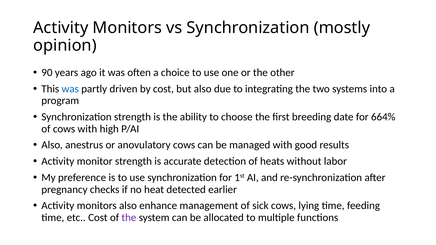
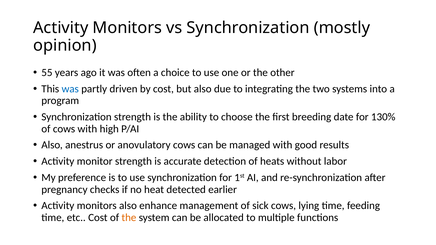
90: 90 -> 55
664%: 664% -> 130%
the at (129, 218) colour: purple -> orange
